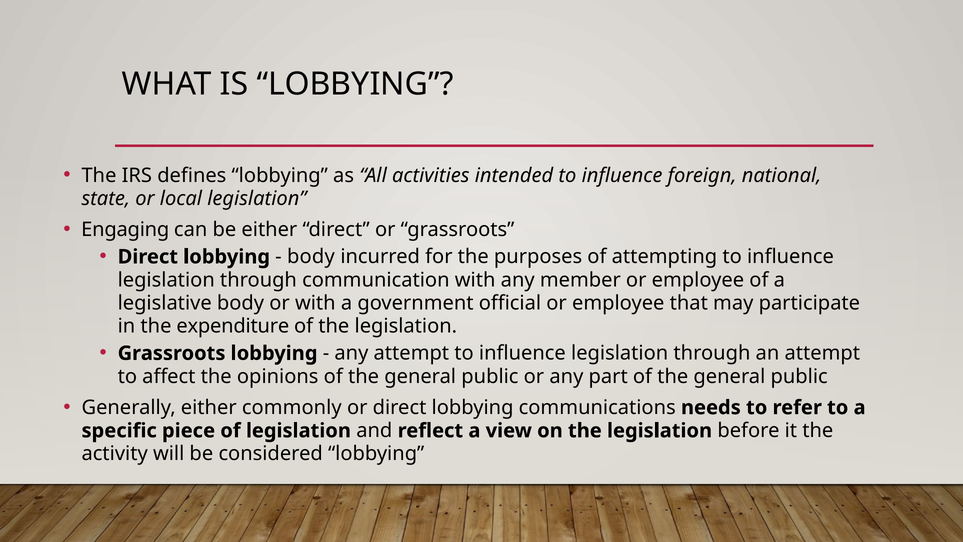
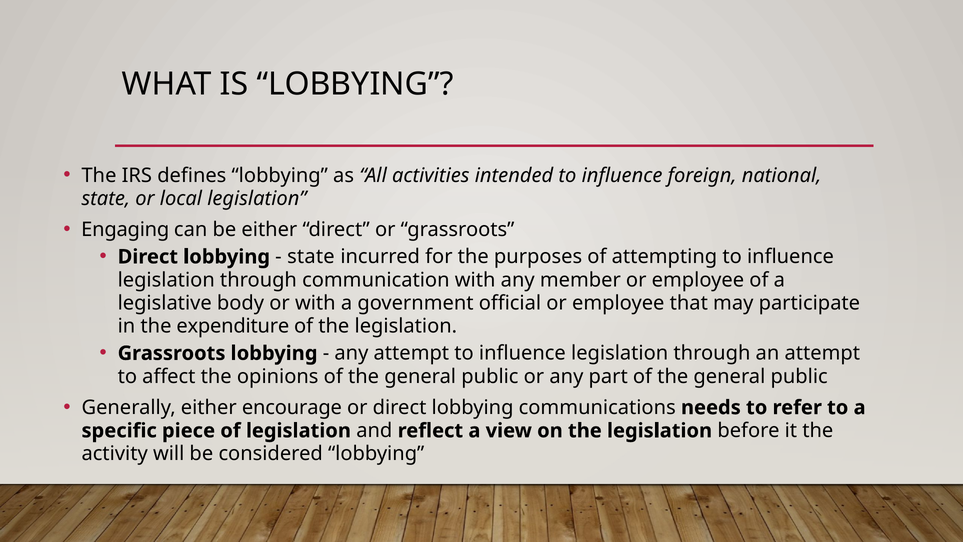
body at (311, 257): body -> state
commonly: commonly -> encourage
